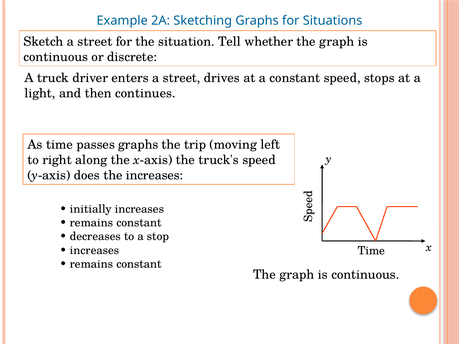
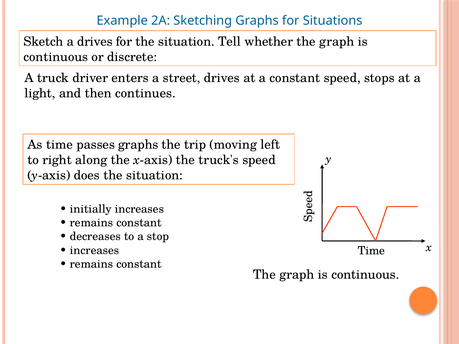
Sketch a street: street -> drives
does the increases: increases -> situation
